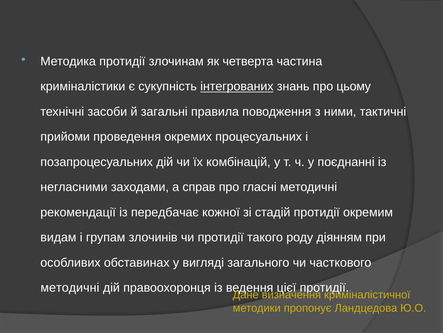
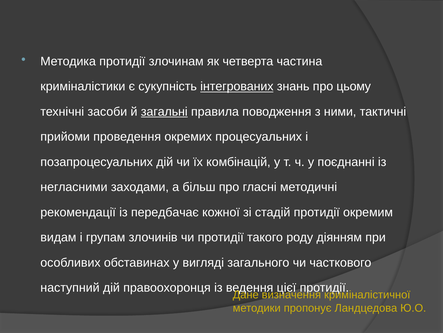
загальні underline: none -> present
справ: справ -> більш
методичні at (70, 287): методичні -> наступний
